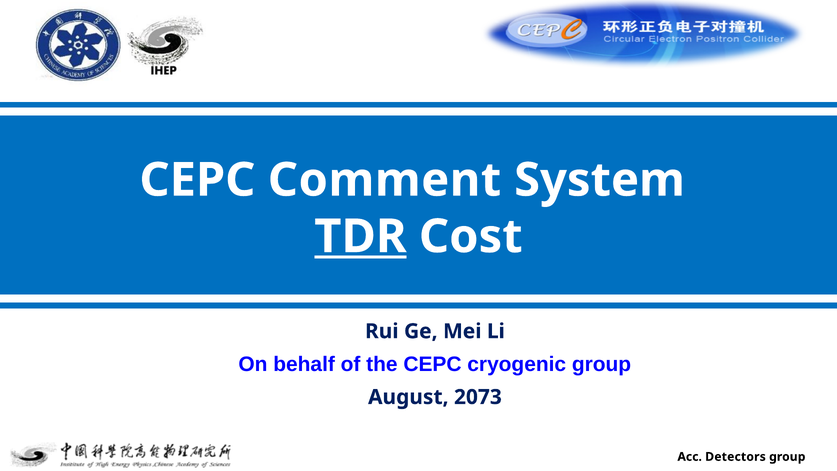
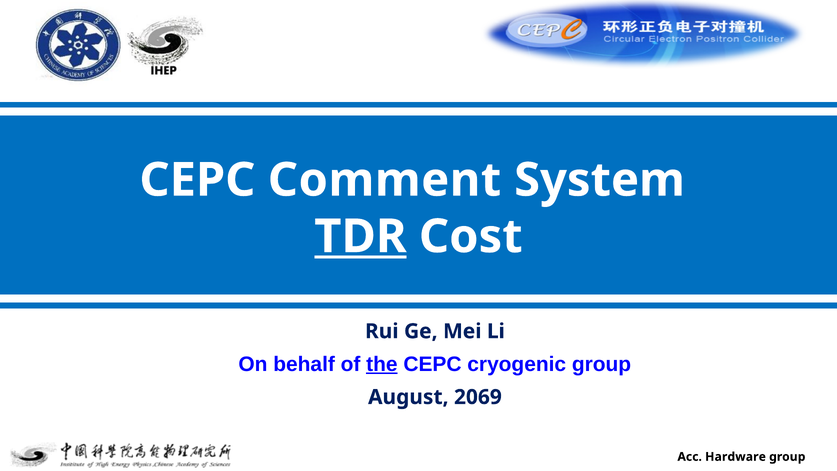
the underline: none -> present
2073: 2073 -> 2069
Detectors: Detectors -> Hardware
